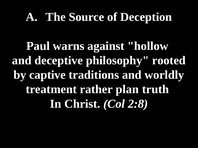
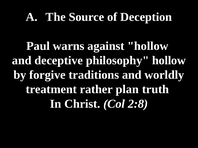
philosophy rooted: rooted -> hollow
captive: captive -> forgive
